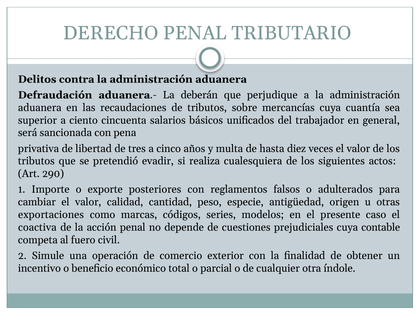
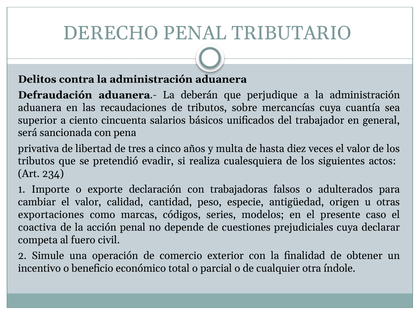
290: 290 -> 234
posteriores: posteriores -> declaración
reglamentos: reglamentos -> trabajadoras
contable: contable -> declarar
